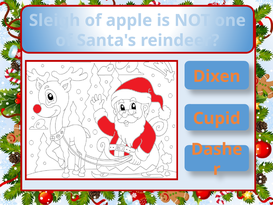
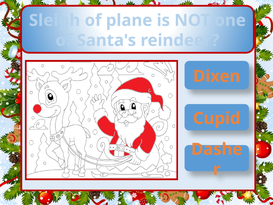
apple: apple -> plane
